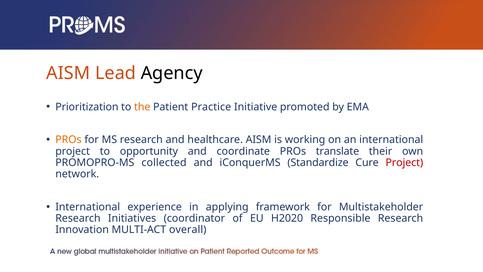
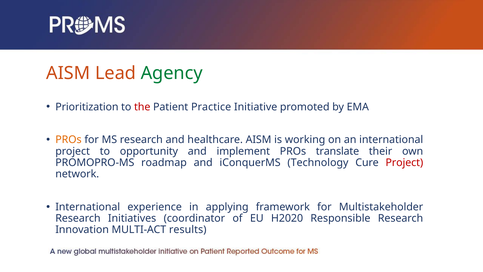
Agency colour: black -> green
the colour: orange -> red
coordinate: coordinate -> implement
collected: collected -> roadmap
Standardize: Standardize -> Technology
overall: overall -> results
